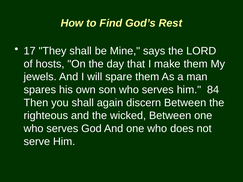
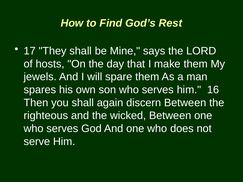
84: 84 -> 16
